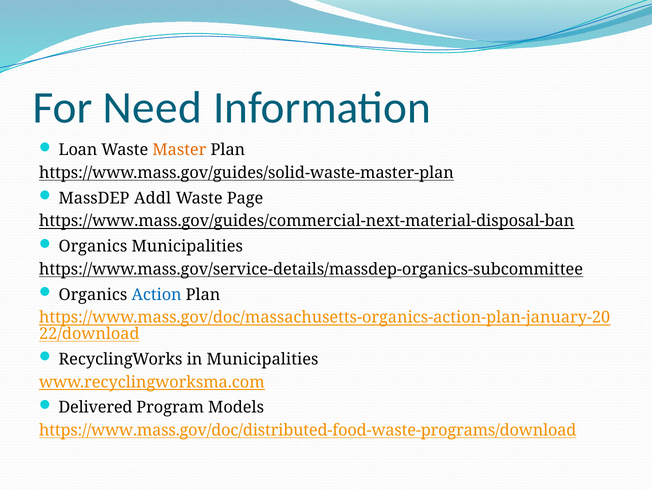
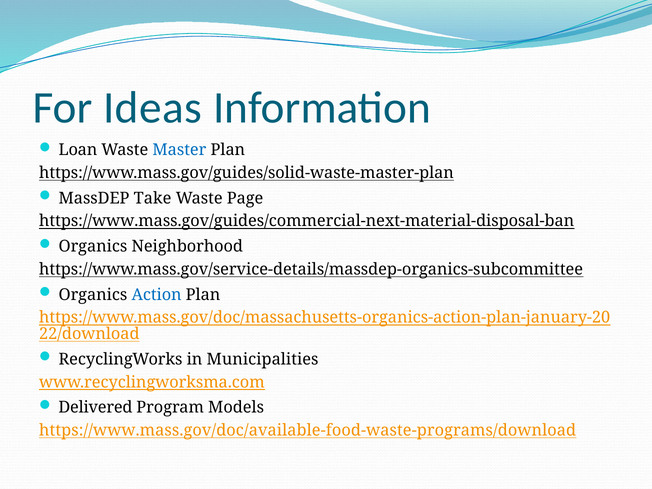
Need: Need -> Ideas
Master colour: orange -> blue
Addl: Addl -> Take
Organics Municipalities: Municipalities -> Neighborhood
https://www.mass.gov/doc/distributed-food-waste-programs/download: https://www.mass.gov/doc/distributed-food-waste-programs/download -> https://www.mass.gov/doc/available-food-waste-programs/download
